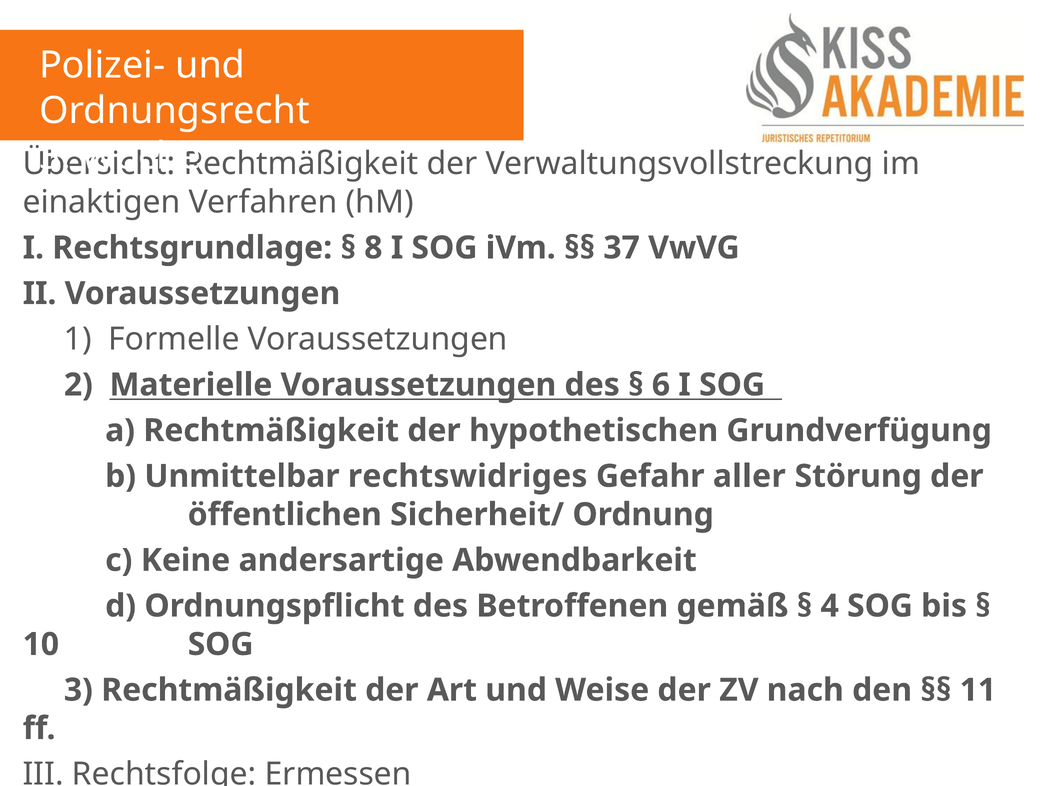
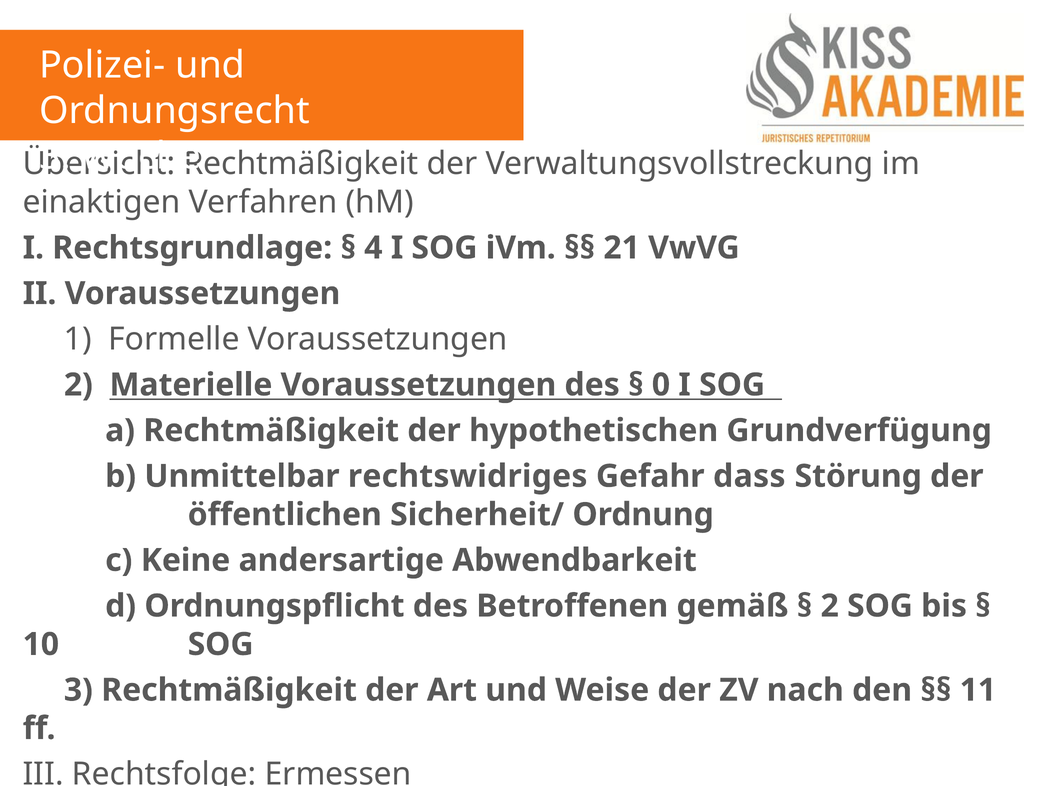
8: 8 -> 4
37: 37 -> 21
6: 6 -> 0
aller: aller -> dass
4 at (830, 605): 4 -> 2
